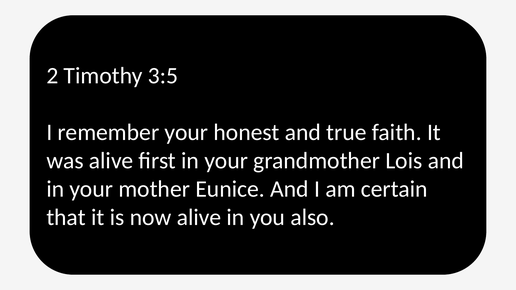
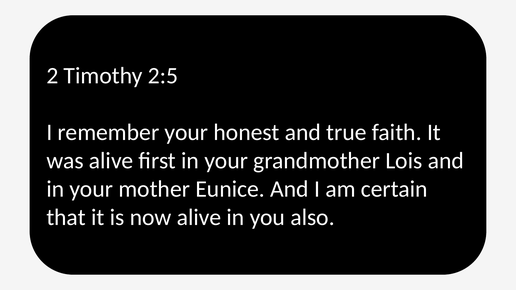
3:5: 3:5 -> 2:5
